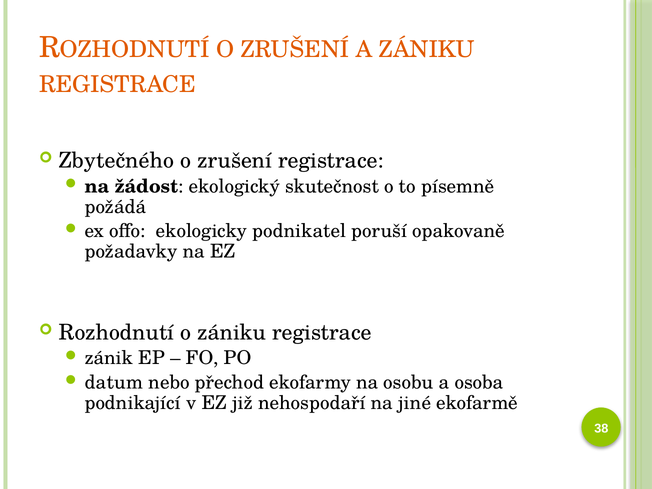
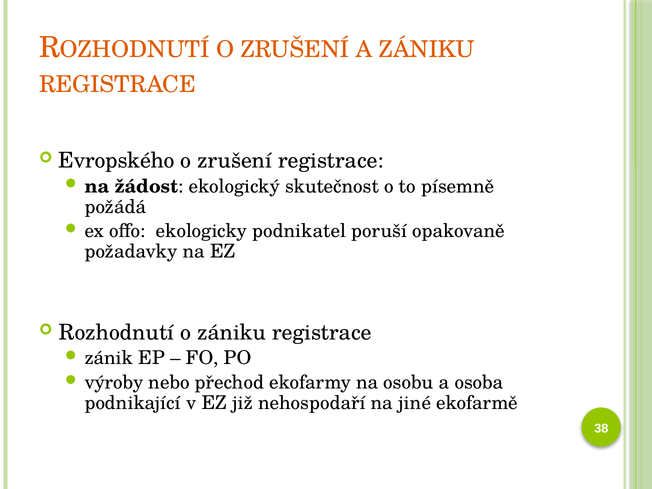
Zbytečného: Zbytečného -> Evropského
datum: datum -> výroby
